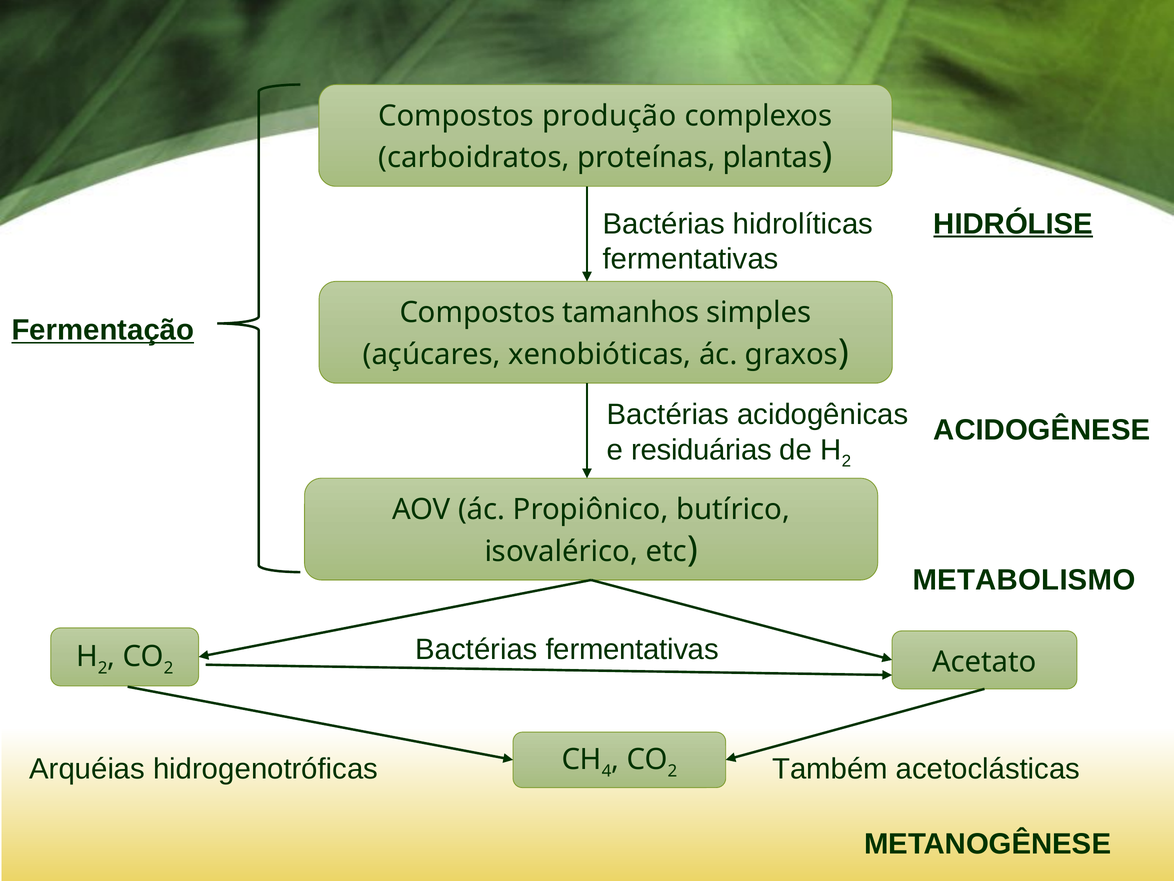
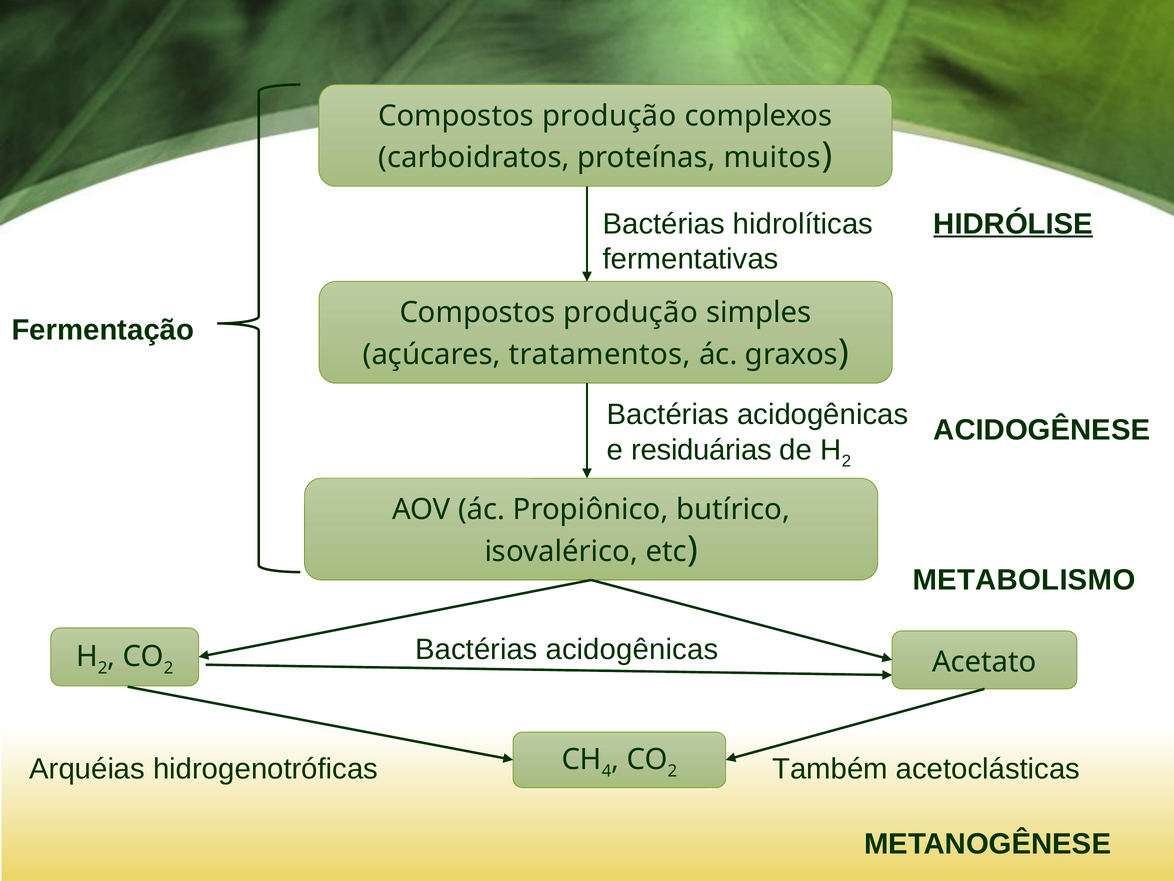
plantas: plantas -> muitos
tamanhos at (631, 313): tamanhos -> produção
Fermentação underline: present -> none
xenobióticas: xenobióticas -> tratamentos
fermentativas at (632, 649): fermentativas -> acidogênicas
